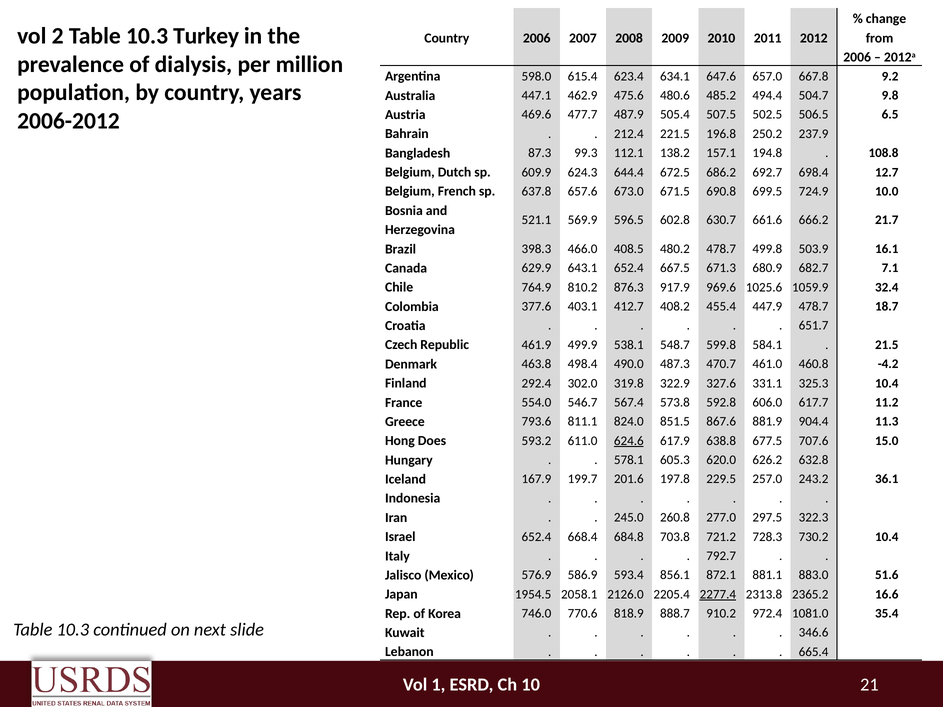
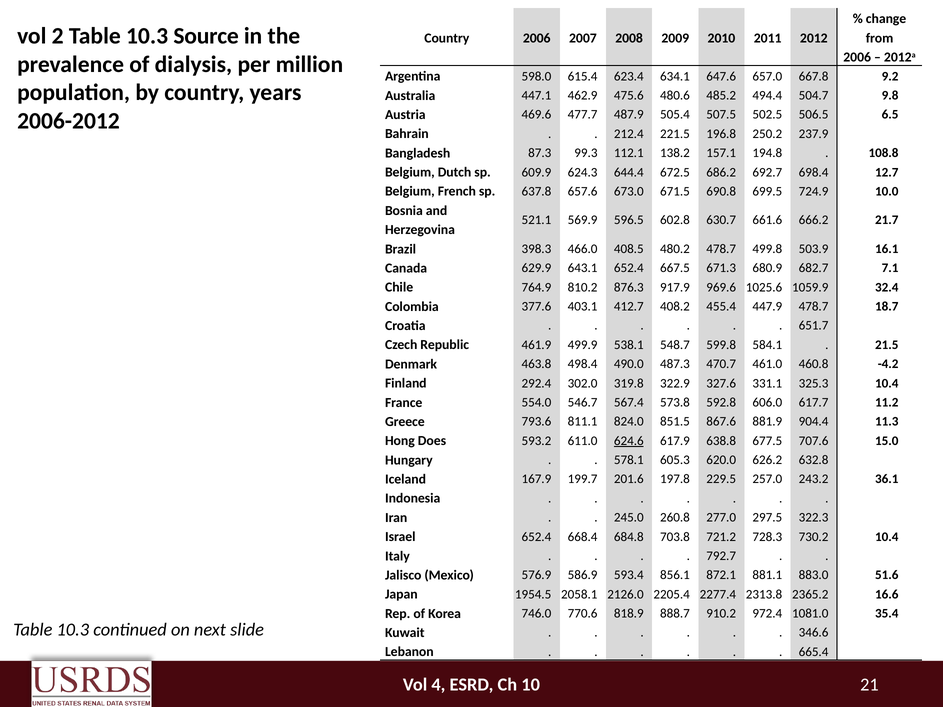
Turkey: Turkey -> Source
2277.4 underline: present -> none
1: 1 -> 4
